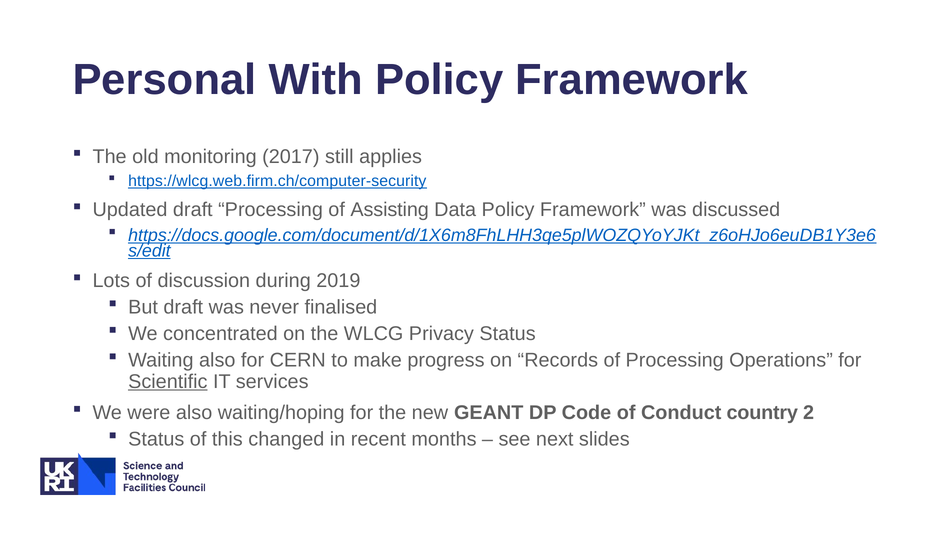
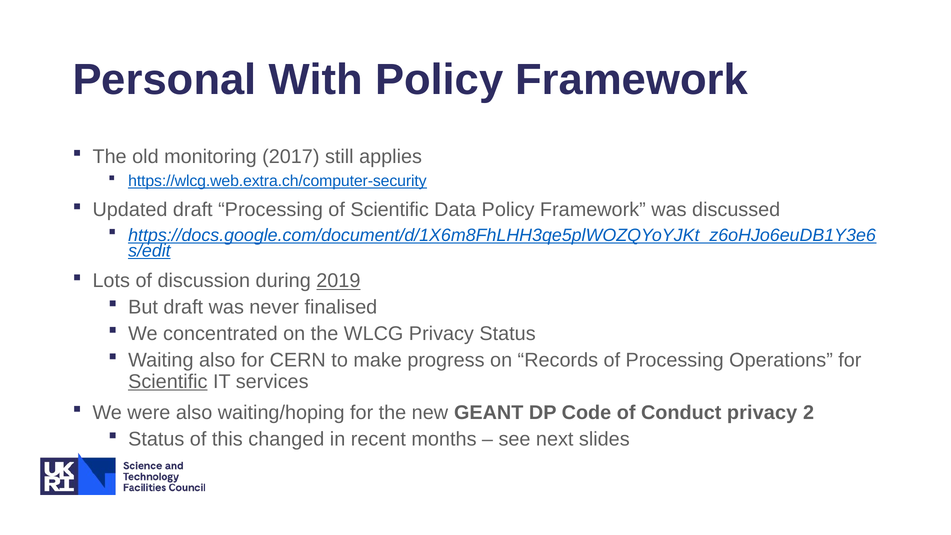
https://wlcg.web.firm.ch/computer-security: https://wlcg.web.firm.ch/computer-security -> https://wlcg.web.extra.ch/computer-security
of Assisting: Assisting -> Scientific
2019 underline: none -> present
Conduct country: country -> privacy
